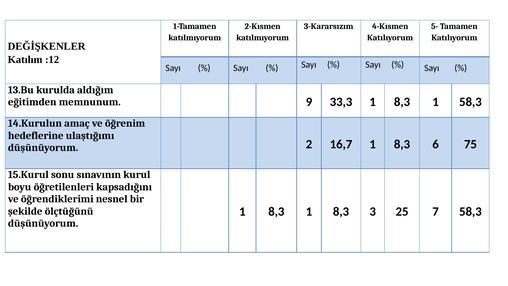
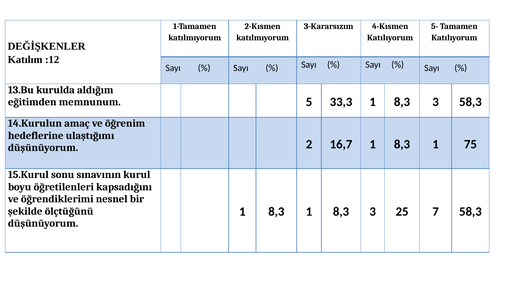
9: 9 -> 5
33,3 1 8,3 1: 1 -> 3
16,7 1 8,3 6: 6 -> 1
